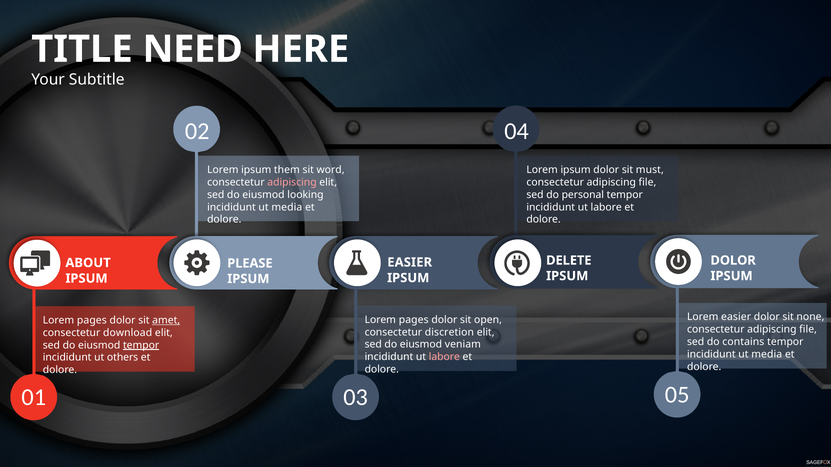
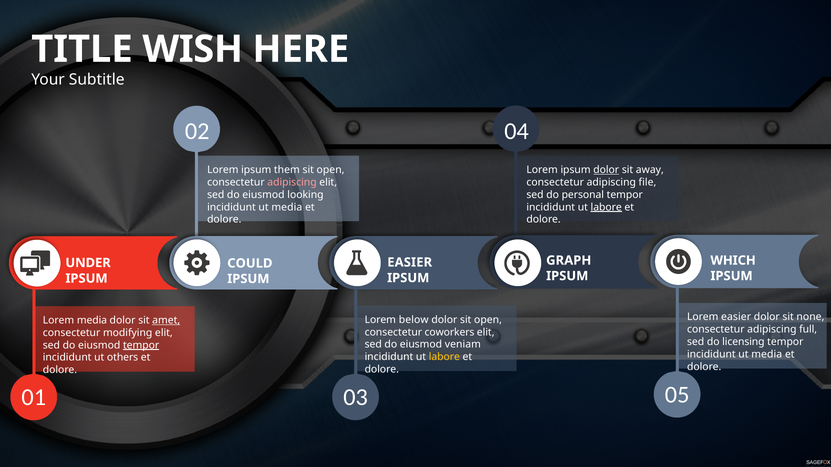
NEED: NEED -> WISH
word at (331, 170): word -> open
dolor at (606, 170) underline: none -> present
must: must -> away
labore at (606, 207) underline: none -> present
DELETE: DELETE -> GRAPH
DOLOR at (733, 261): DOLOR -> WHICH
ABOUT: ABOUT -> UNDER
PLEASE: PLEASE -> COULD
pages at (414, 320): pages -> below
pages at (92, 320): pages -> media
file at (808, 330): file -> full
discretion: discretion -> coworkers
download: download -> modifying
contains: contains -> licensing
labore at (444, 357) colour: pink -> yellow
